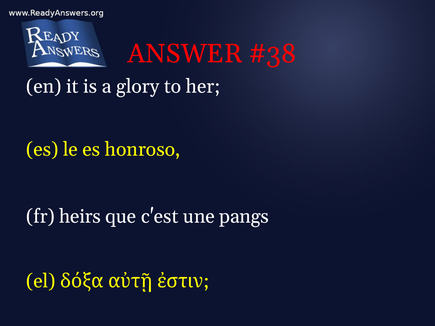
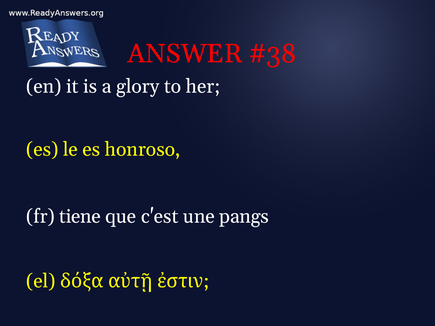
heirs: heirs -> tiene
